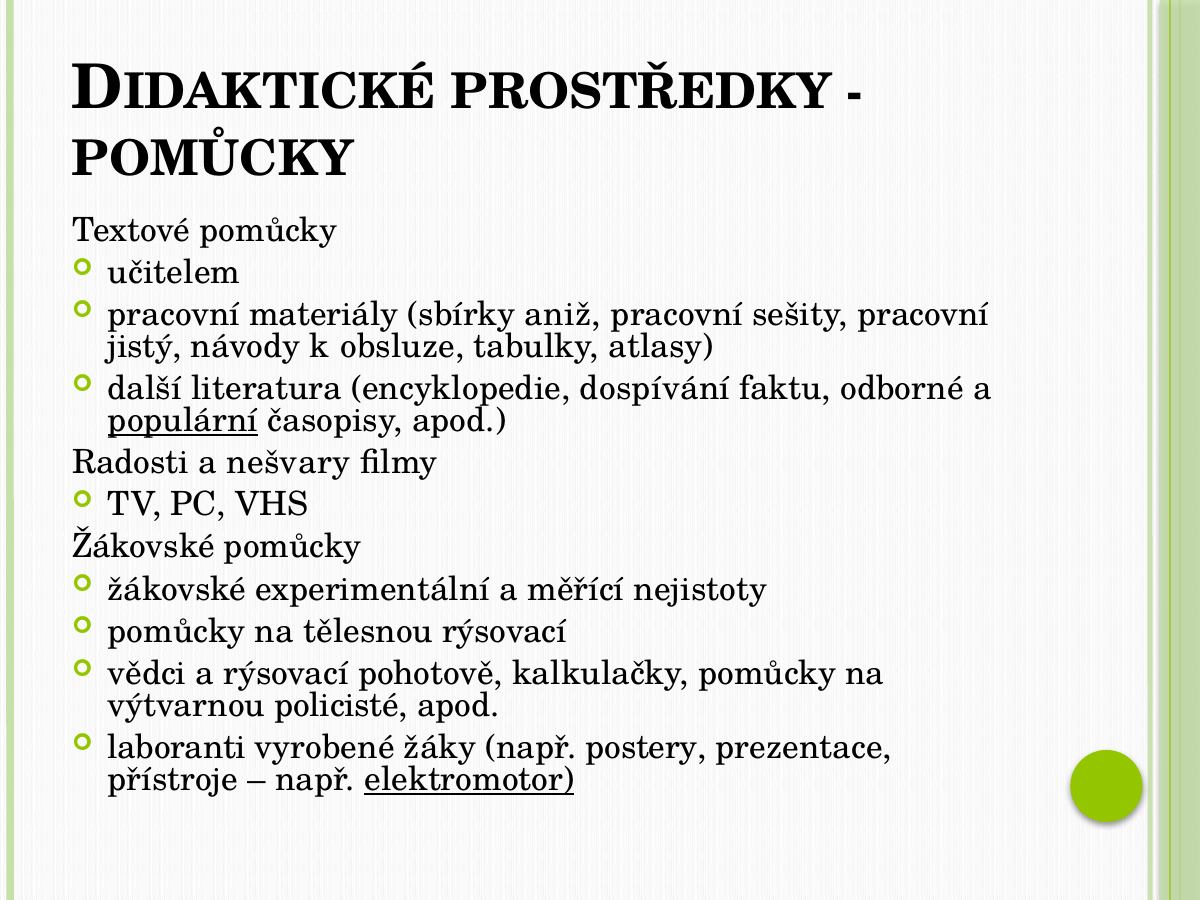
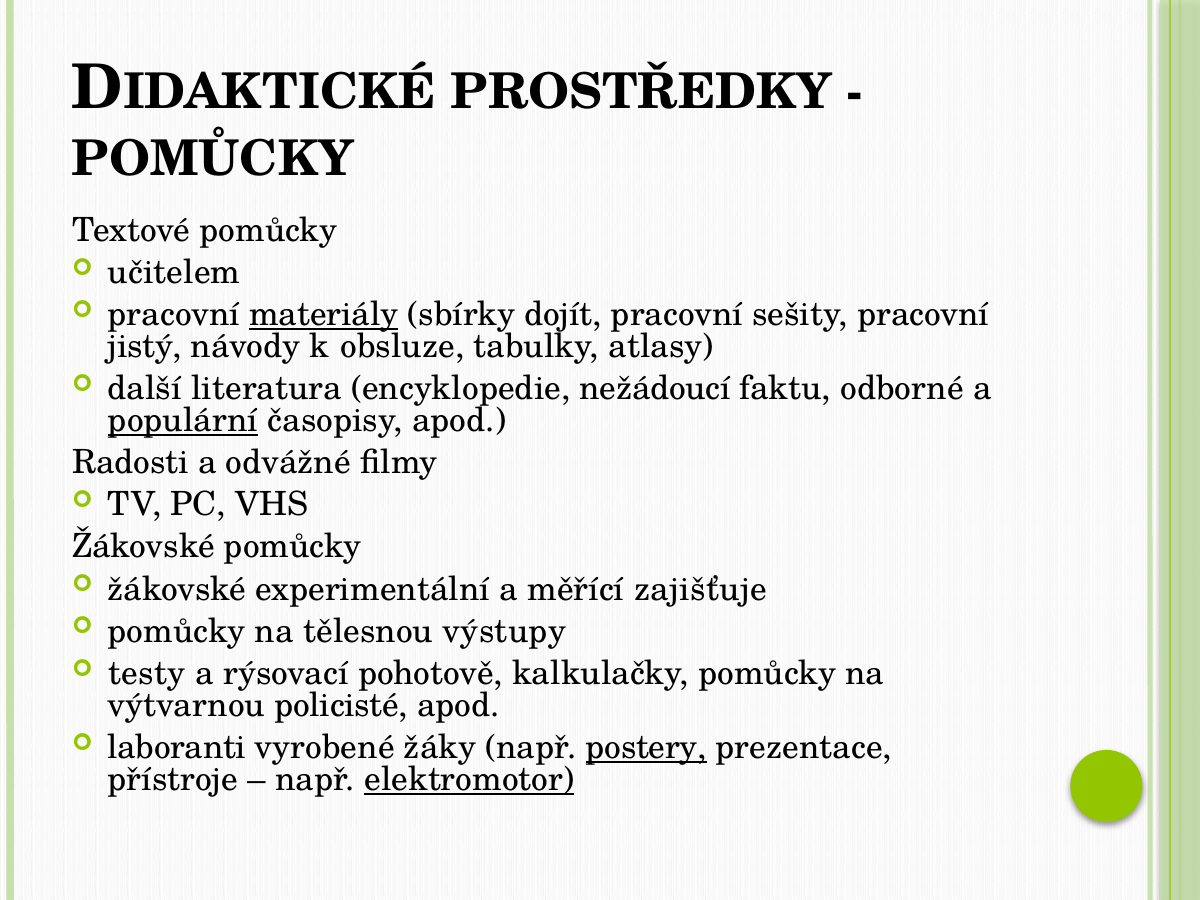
materiály underline: none -> present
aniž: aniž -> dojít
dospívání: dospívání -> nežádoucí
nešvary: nešvary -> odvážné
nejistoty: nejistoty -> zajišťuje
tělesnou rýsovací: rýsovací -> výstupy
vědci: vědci -> testy
postery underline: none -> present
